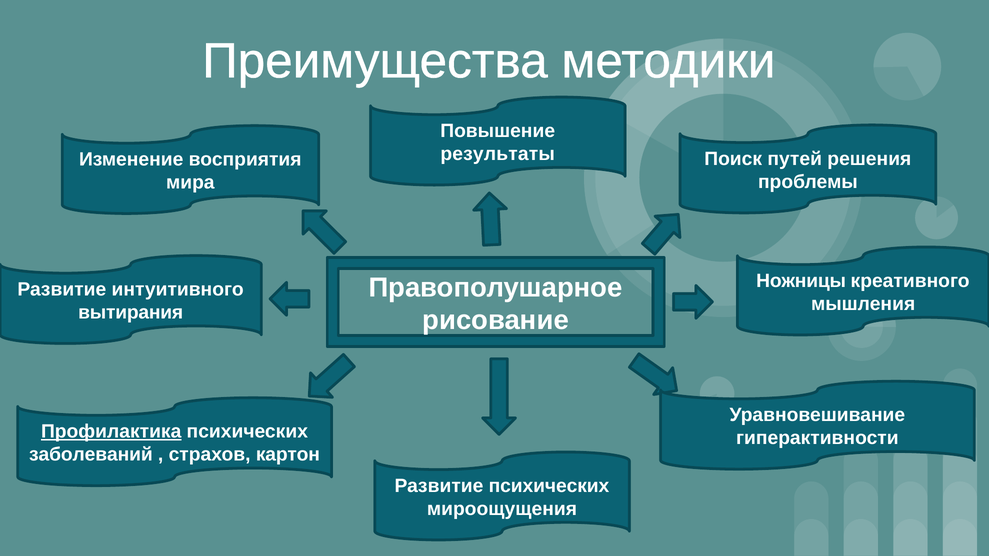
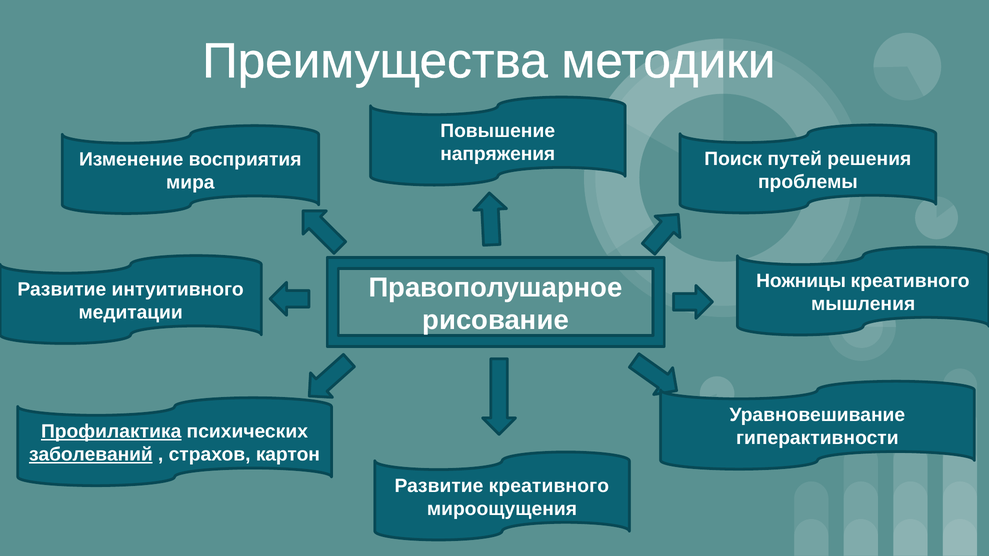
результаты: результаты -> напряжения
вытирания: вытирания -> медитации
заболеваний underline: none -> present
Развитие психических: психических -> креативного
